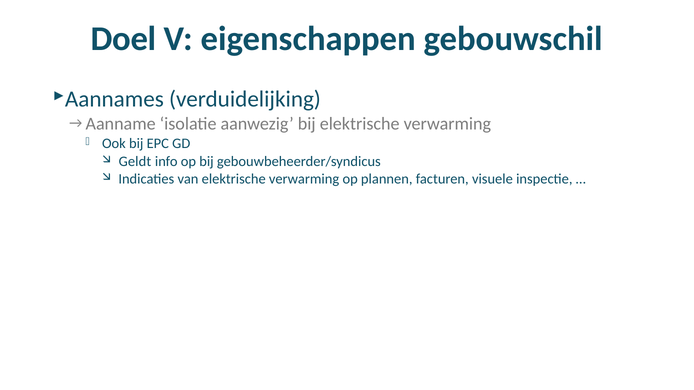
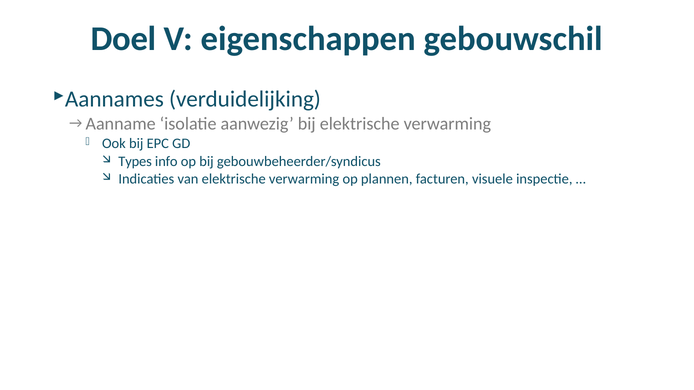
Geldt: Geldt -> Types
